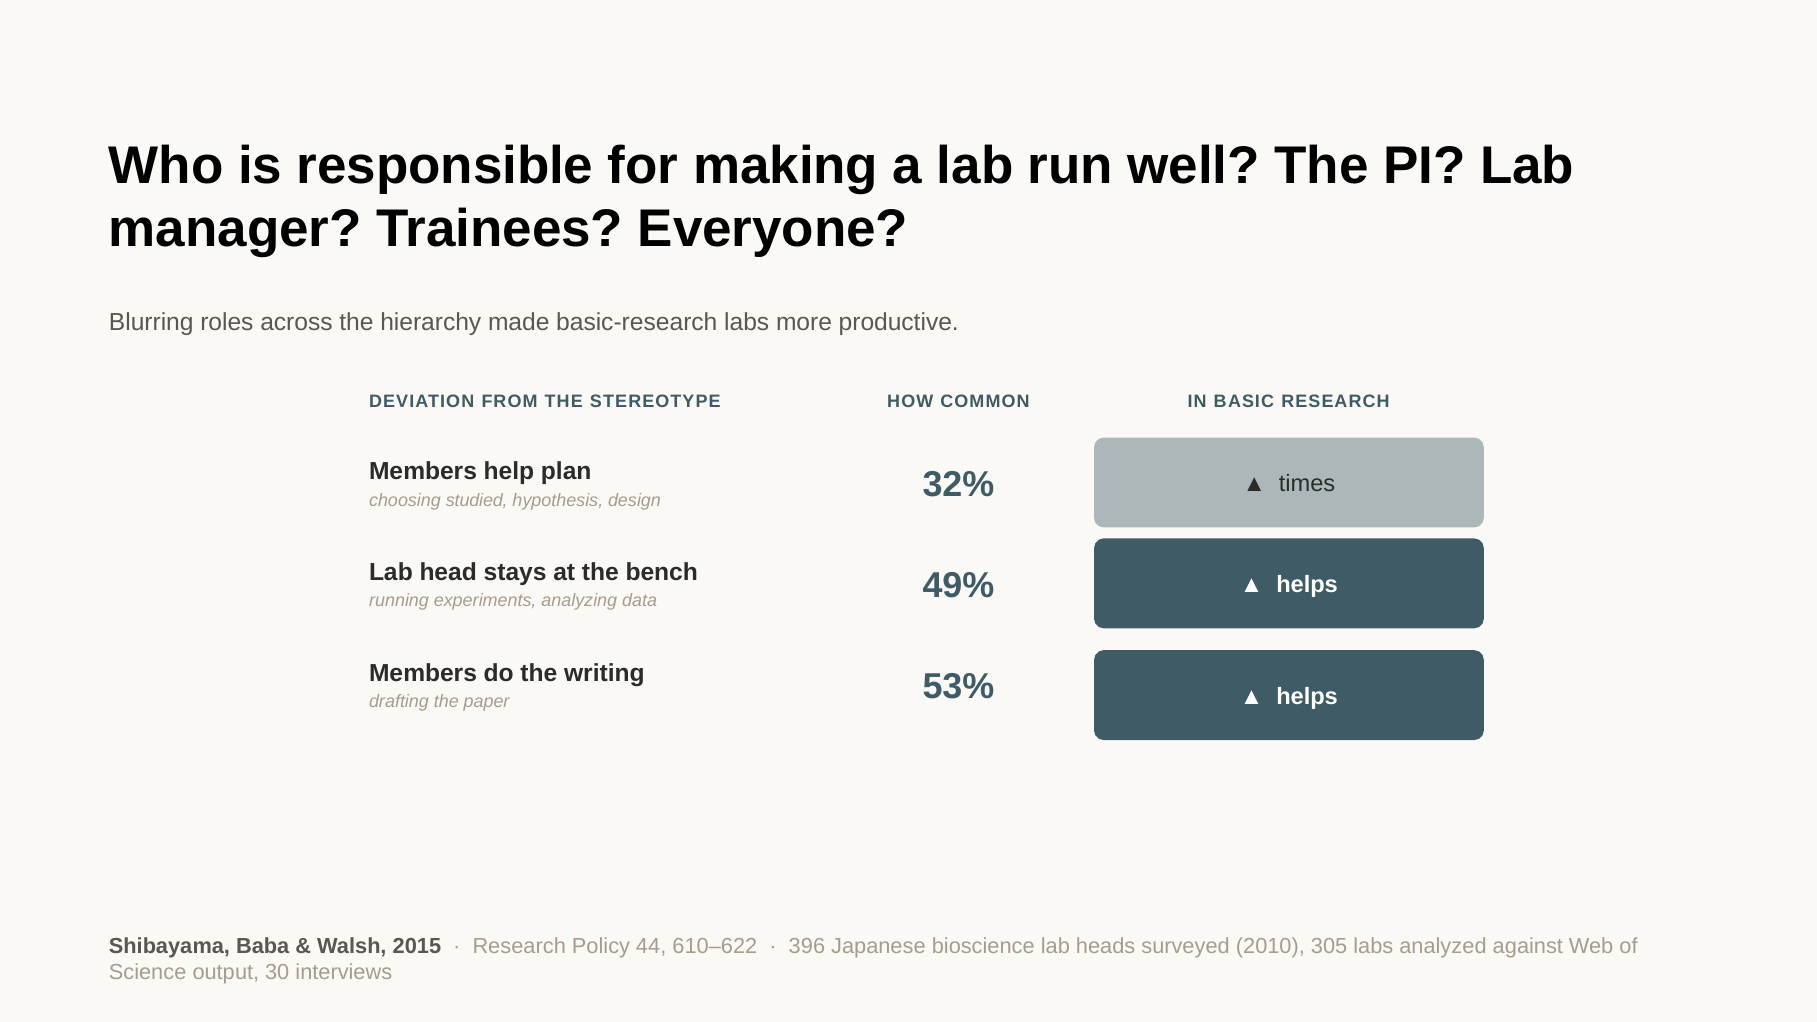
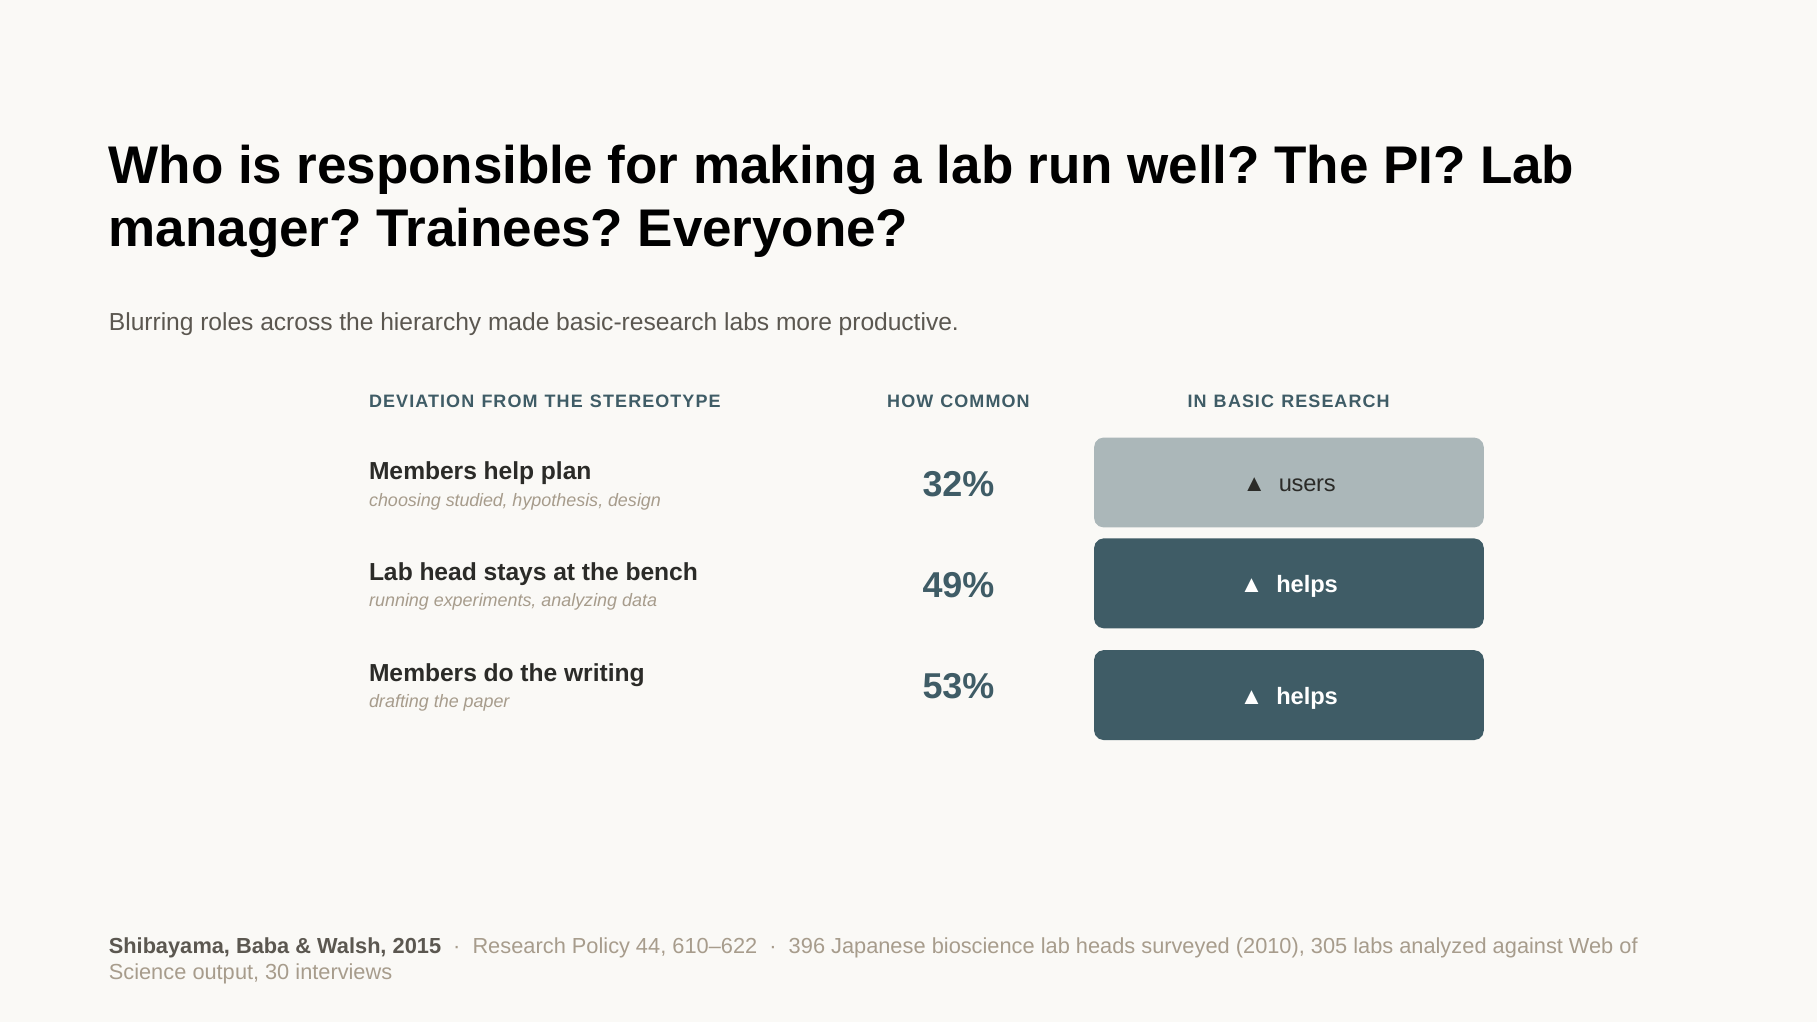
times: times -> users
